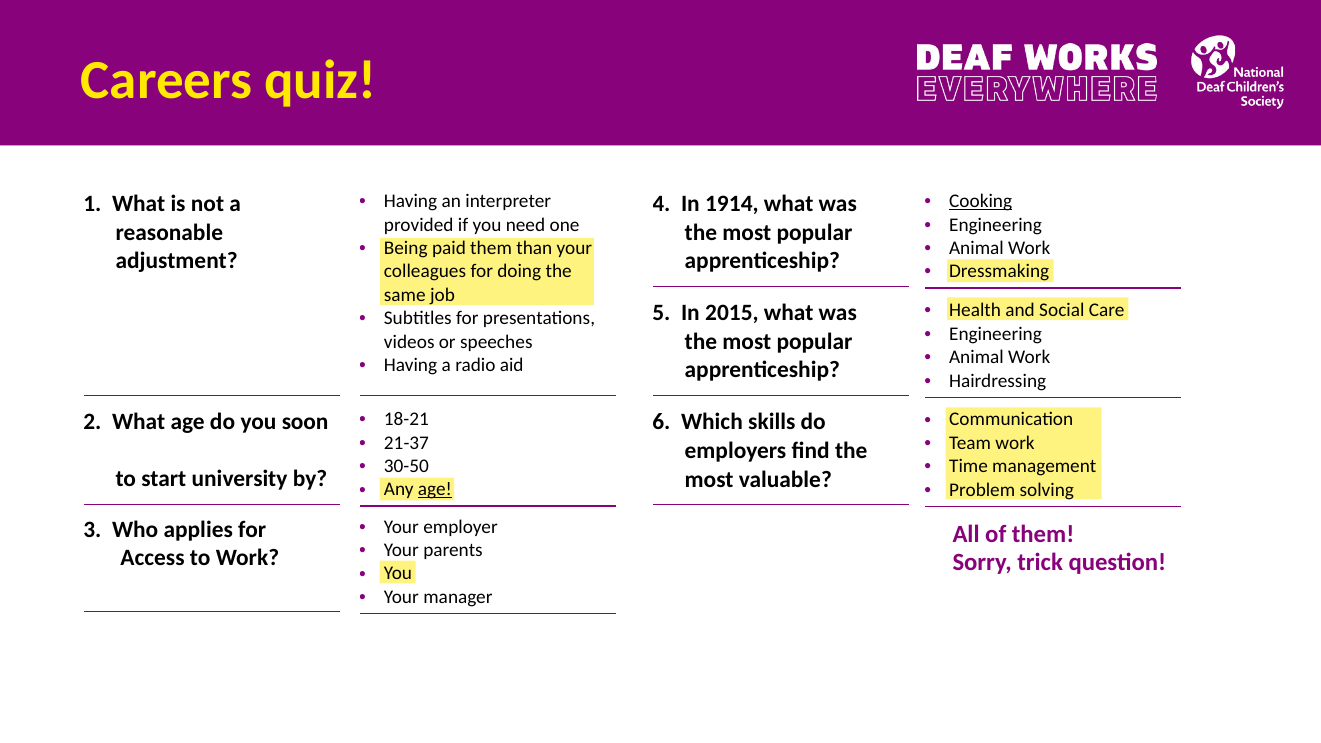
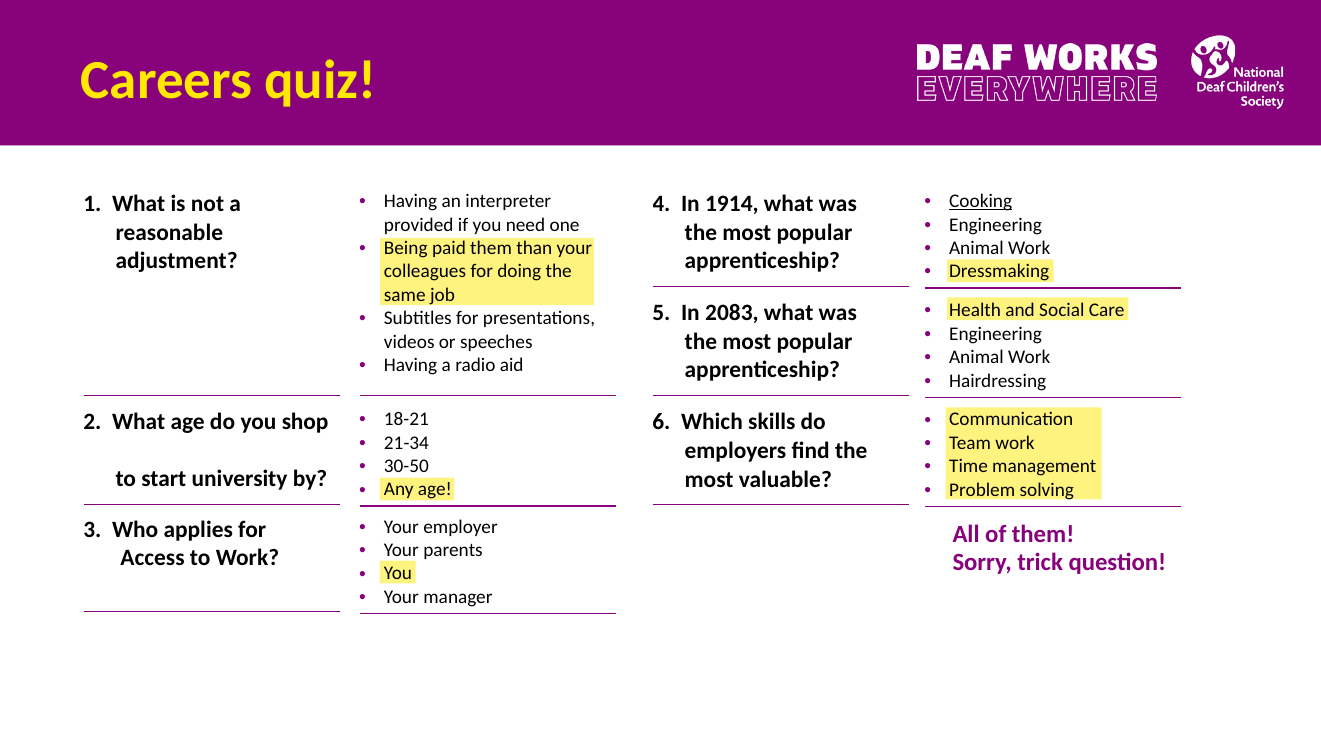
2015: 2015 -> 2083
soon: soon -> shop
21-37: 21-37 -> 21-34
age at (435, 490) underline: present -> none
